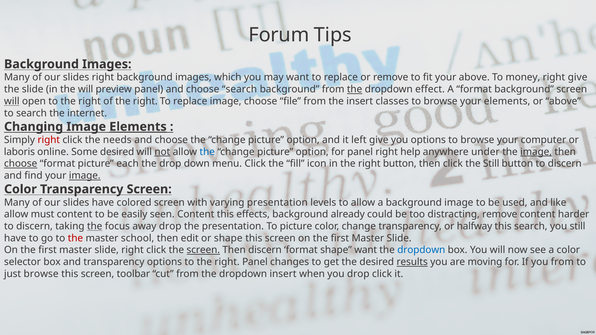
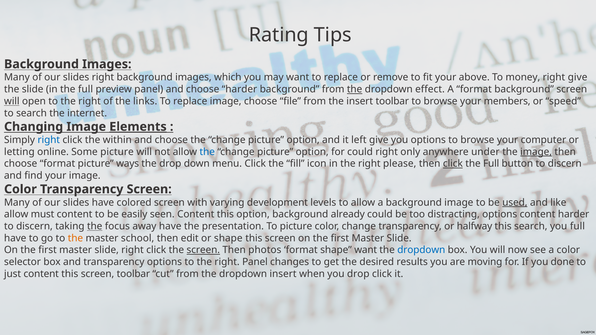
Forum: Forum -> Rating
in the will: will -> full
choose search: search -> harder
of the right: right -> links
insert classes: classes -> toolbar
your elements: elements -> members
or above: above -> speed
right at (49, 140) colour: red -> blue
needs: needs -> within
laboris: laboris -> letting
Some desired: desired -> picture
not underline: present -> none
for panel: panel -> could
help: help -> only
choose at (21, 164) underline: present -> none
each: each -> ways
right button: button -> please
click at (453, 164) underline: none -> present
Still at (491, 164): Still -> Full
image at (85, 176) underline: present -> none
varying presentation: presentation -> development
used underline: none -> present
this effects: effects -> option
distracting remove: remove -> options
away drop: drop -> have
you still: still -> full
the at (75, 238) colour: red -> orange
Then discern: discern -> photos
results underline: present -> none
you from: from -> done
just browse: browse -> content
